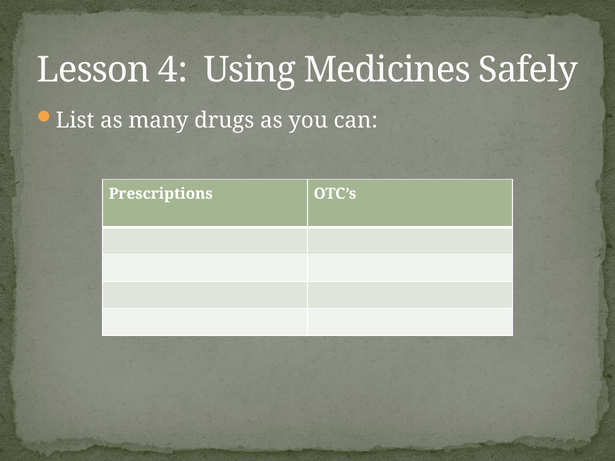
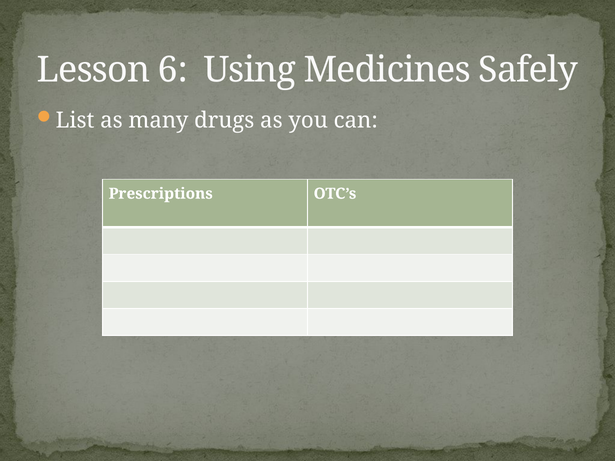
4: 4 -> 6
